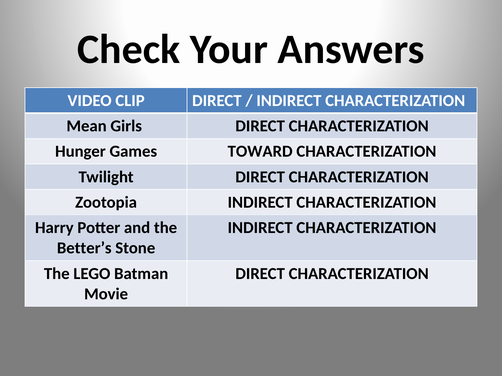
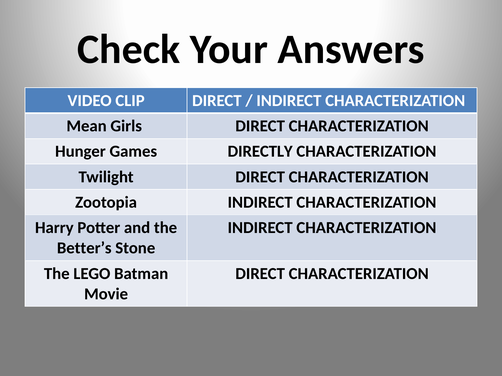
TOWARD: TOWARD -> DIRECTLY
